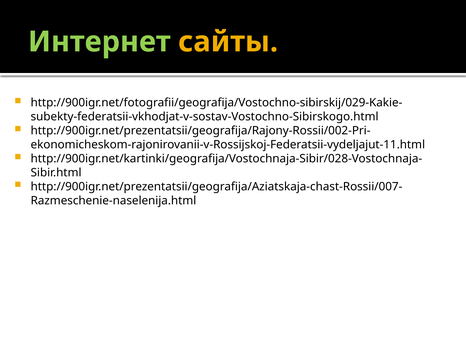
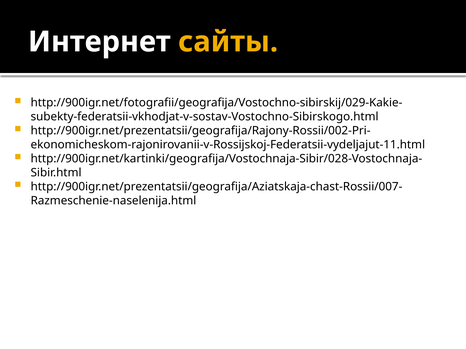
Интернет colour: light green -> white
